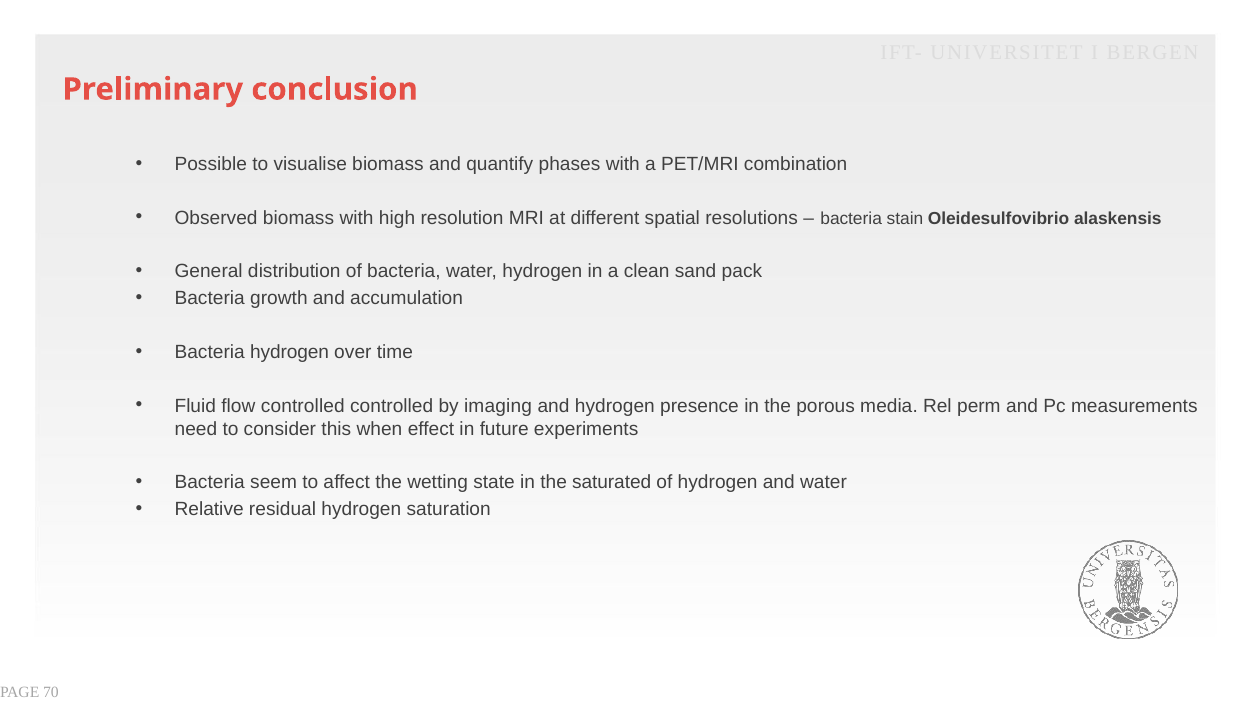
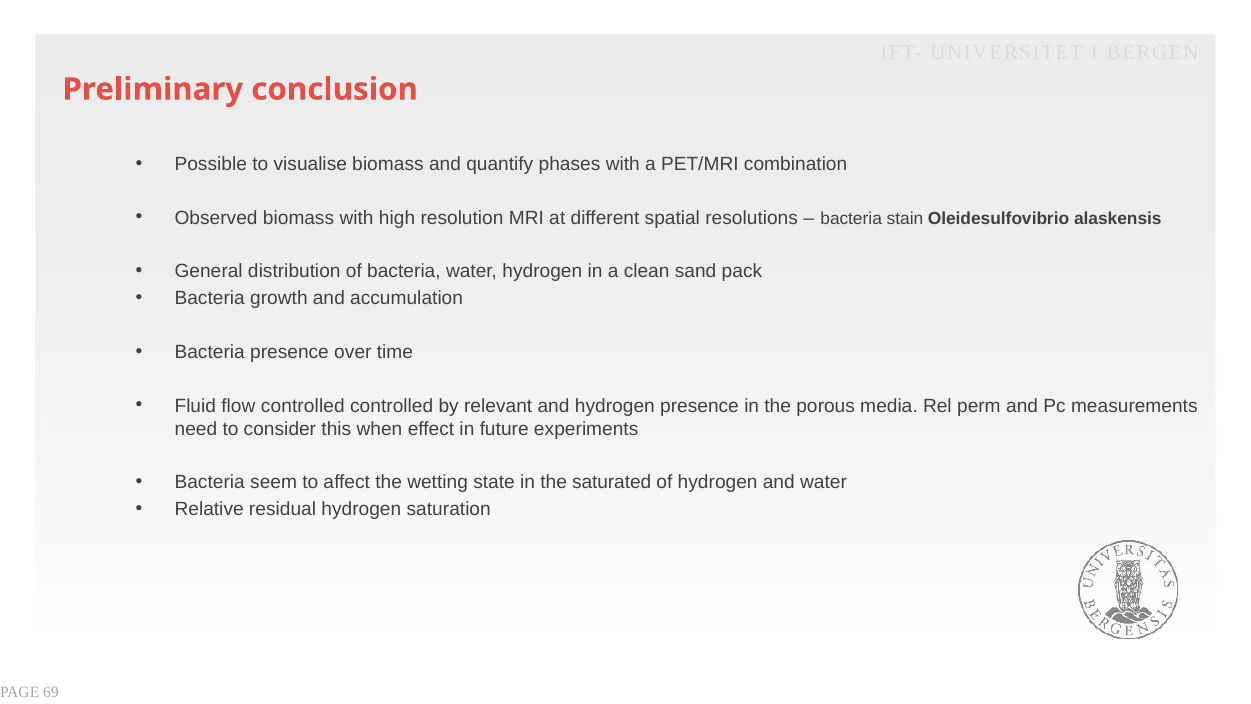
Bacteria hydrogen: hydrogen -> presence
imaging: imaging -> relevant
70: 70 -> 69
